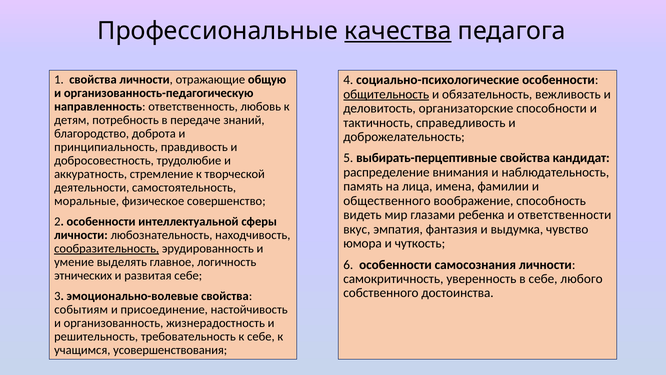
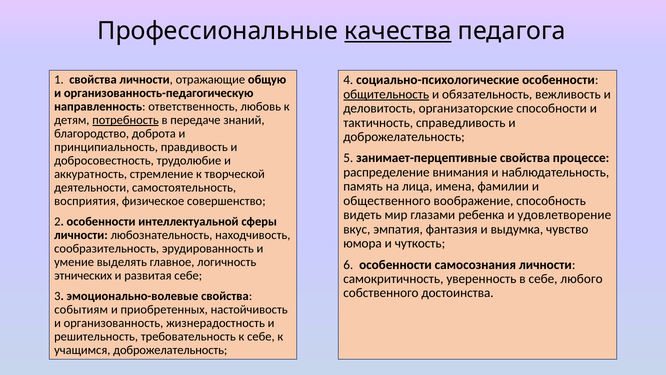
потребность underline: none -> present
выбирать-перцептивные: выбирать-перцептивные -> занимает-перцептивные
кандидат: кандидат -> процессе
моральные: моральные -> восприятия
ответственности: ответственности -> удовлетворение
сообразительность underline: present -> none
присоединение: присоединение -> приобретенных
учащимся усовершенствования: усовершенствования -> доброжелательность
